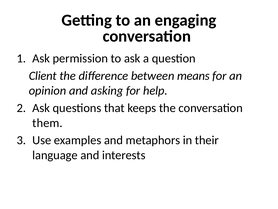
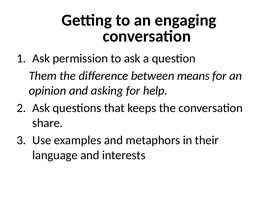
Client: Client -> Them
them: them -> share
